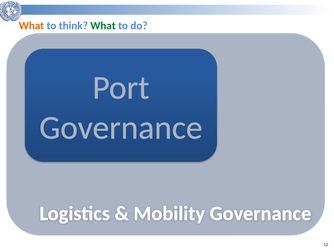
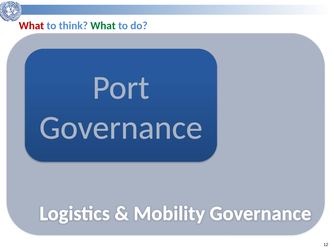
What at (31, 26) colour: orange -> red
